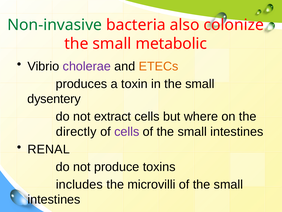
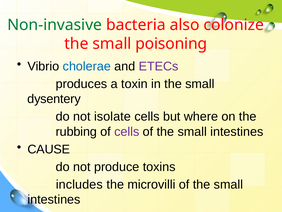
metabolic: metabolic -> poisoning
cholerae colour: purple -> blue
ETECs colour: orange -> purple
extract: extract -> isolate
directly: directly -> rubbing
RENAL: RENAL -> CAUSE
